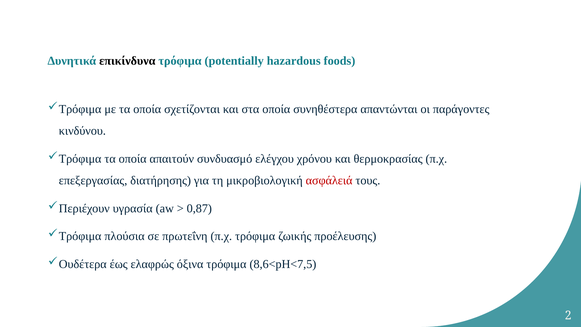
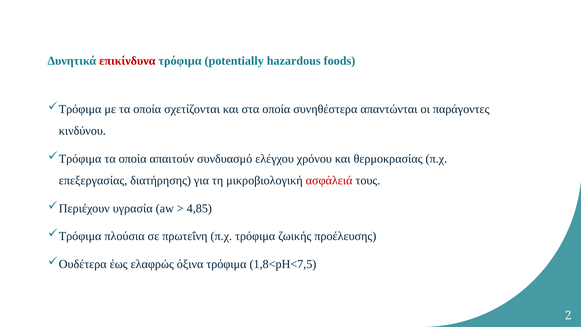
επικίνδυνα colour: black -> red
0,87: 0,87 -> 4,85
8,6<pH<7,5: 8,6<pH<7,5 -> 1,8<pH<7,5
